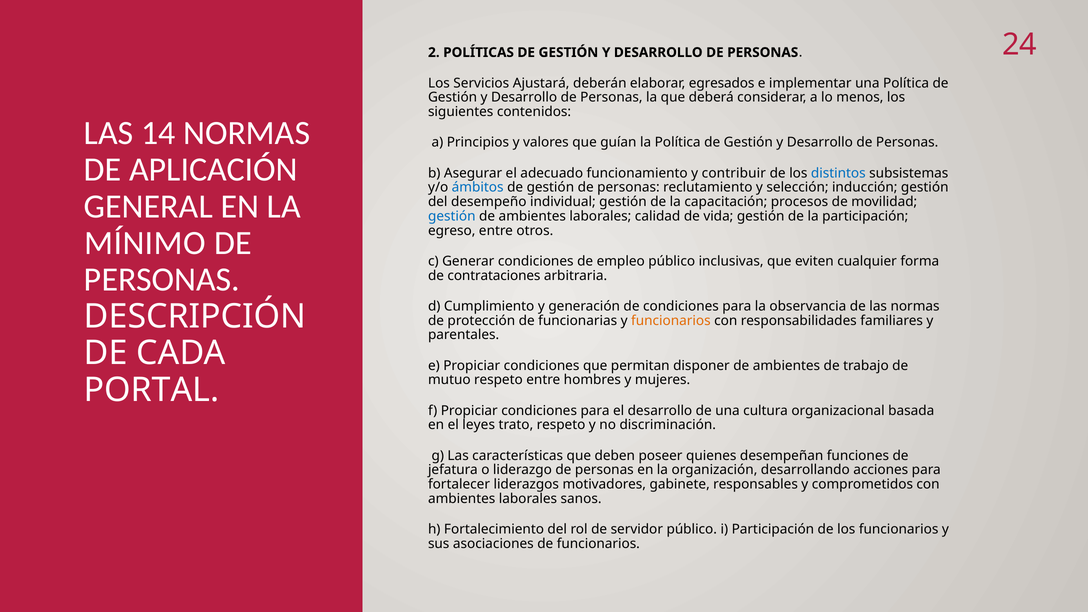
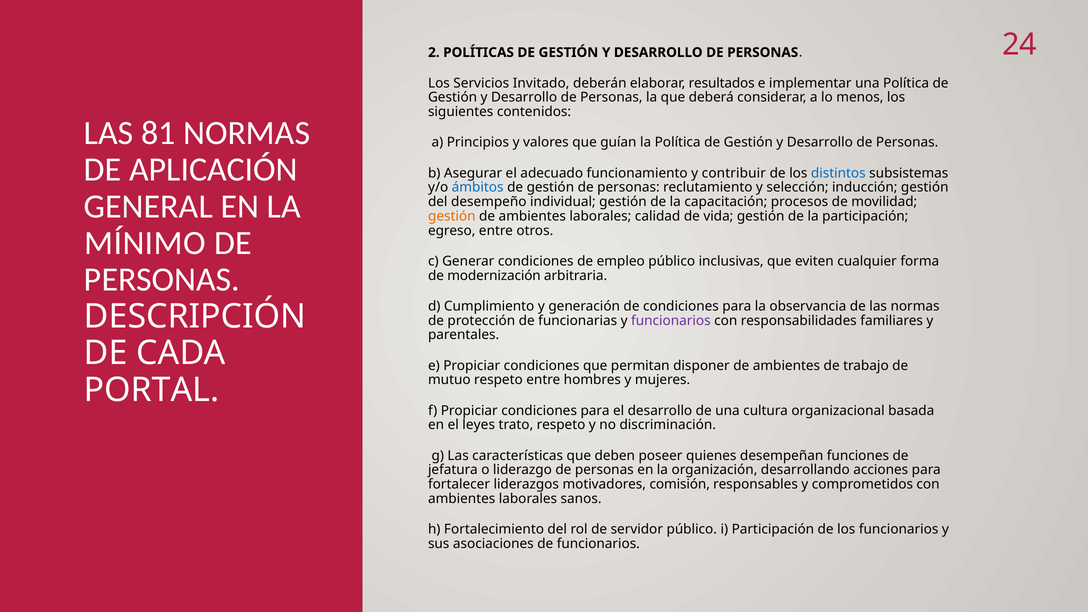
Ajustará: Ajustará -> Invitado
egresados: egresados -> resultados
14: 14 -> 81
gestión at (452, 216) colour: blue -> orange
contrataciones: contrataciones -> modernización
funcionarios at (671, 321) colour: orange -> purple
gabinete: gabinete -> comisión
